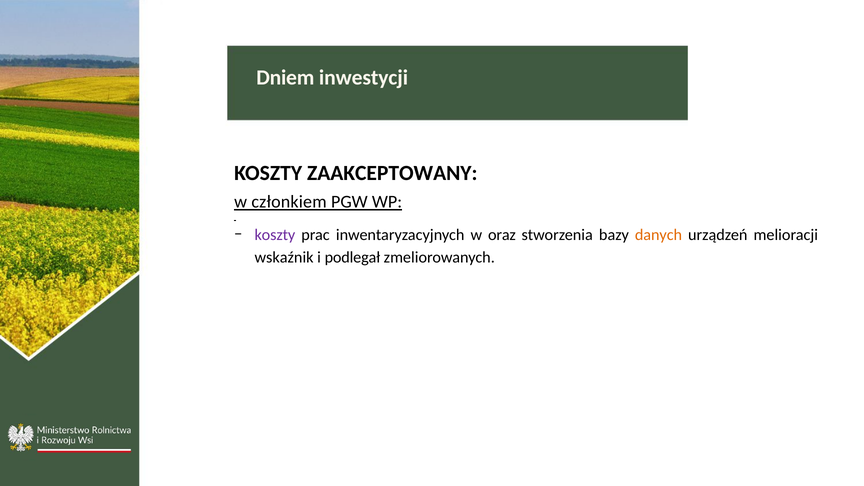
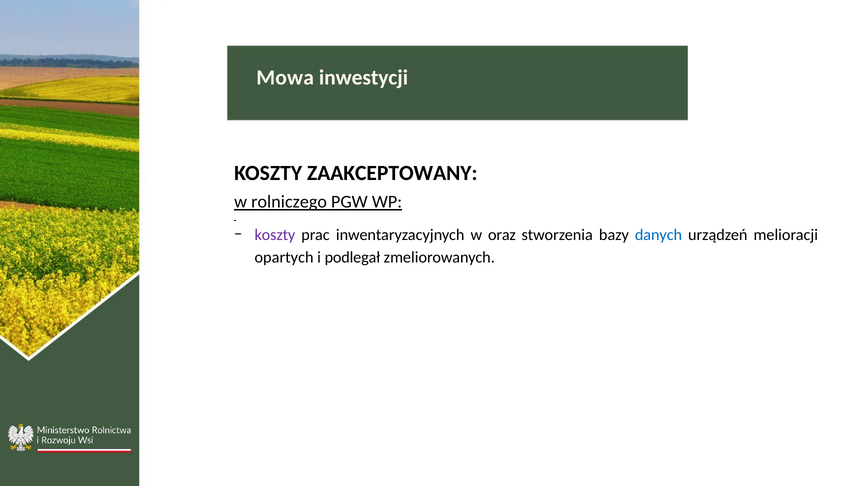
Dniem: Dniem -> Mowa
członkiem: członkiem -> rolniczego
danych colour: orange -> blue
wskaźnik: wskaźnik -> opartych
